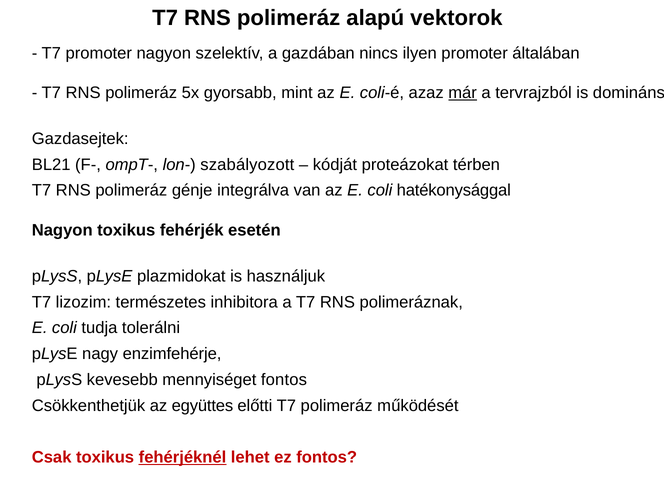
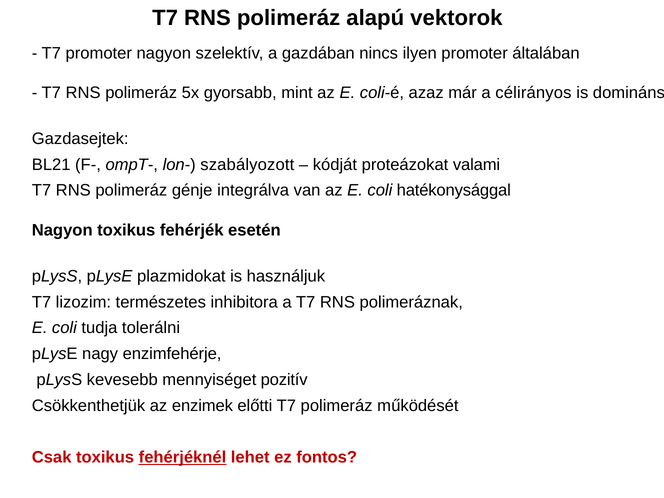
már underline: present -> none
tervrajzból: tervrajzból -> célirányos
térben: térben -> valami
mennyiséget fontos: fontos -> pozitív
együttes: együttes -> enzimek
